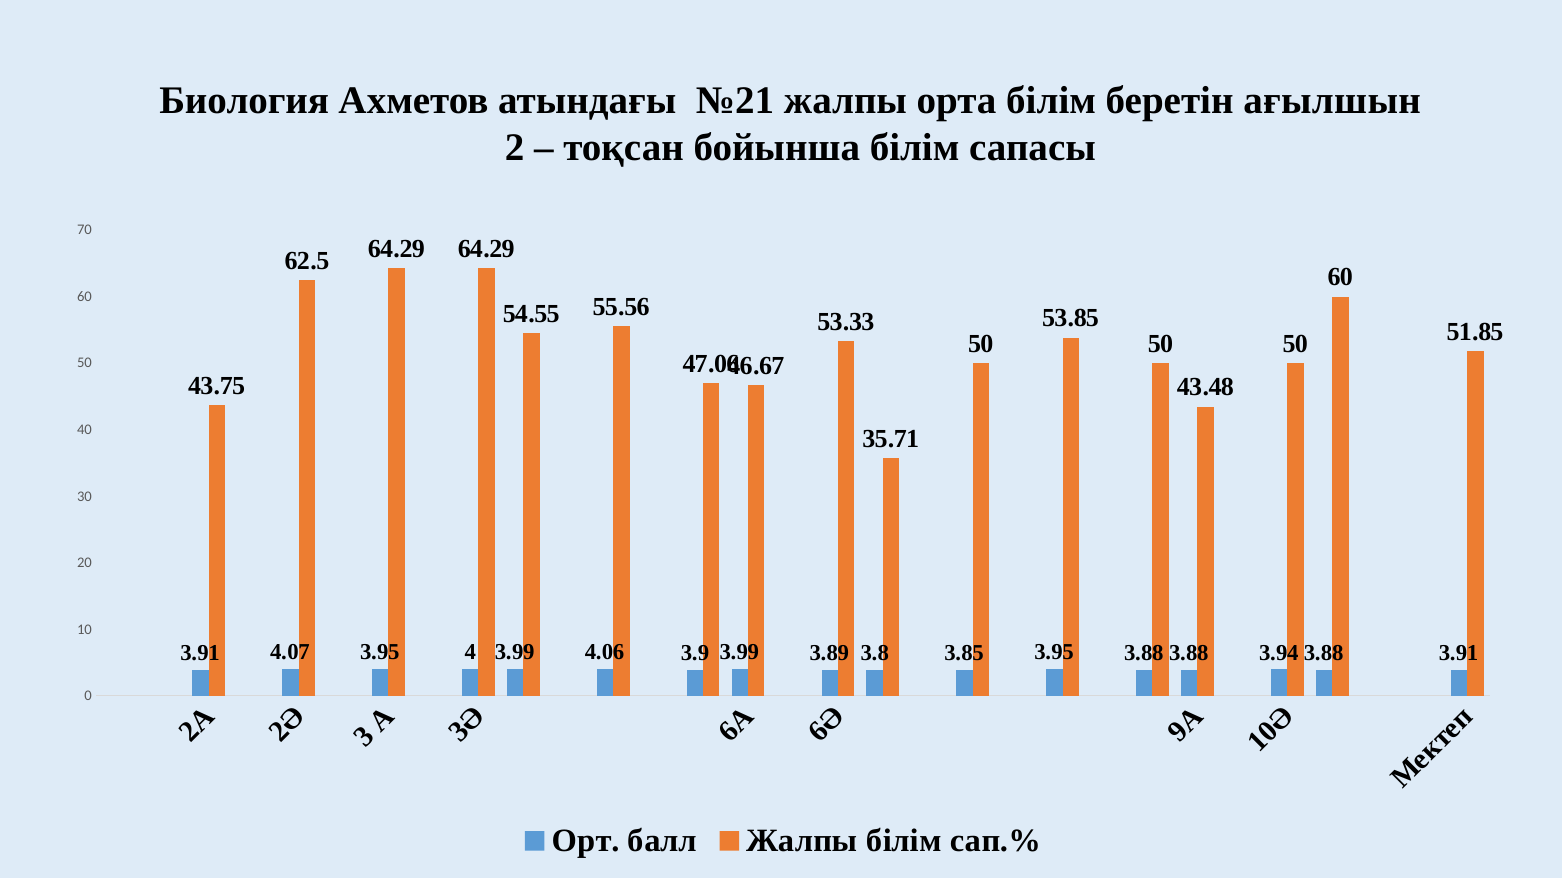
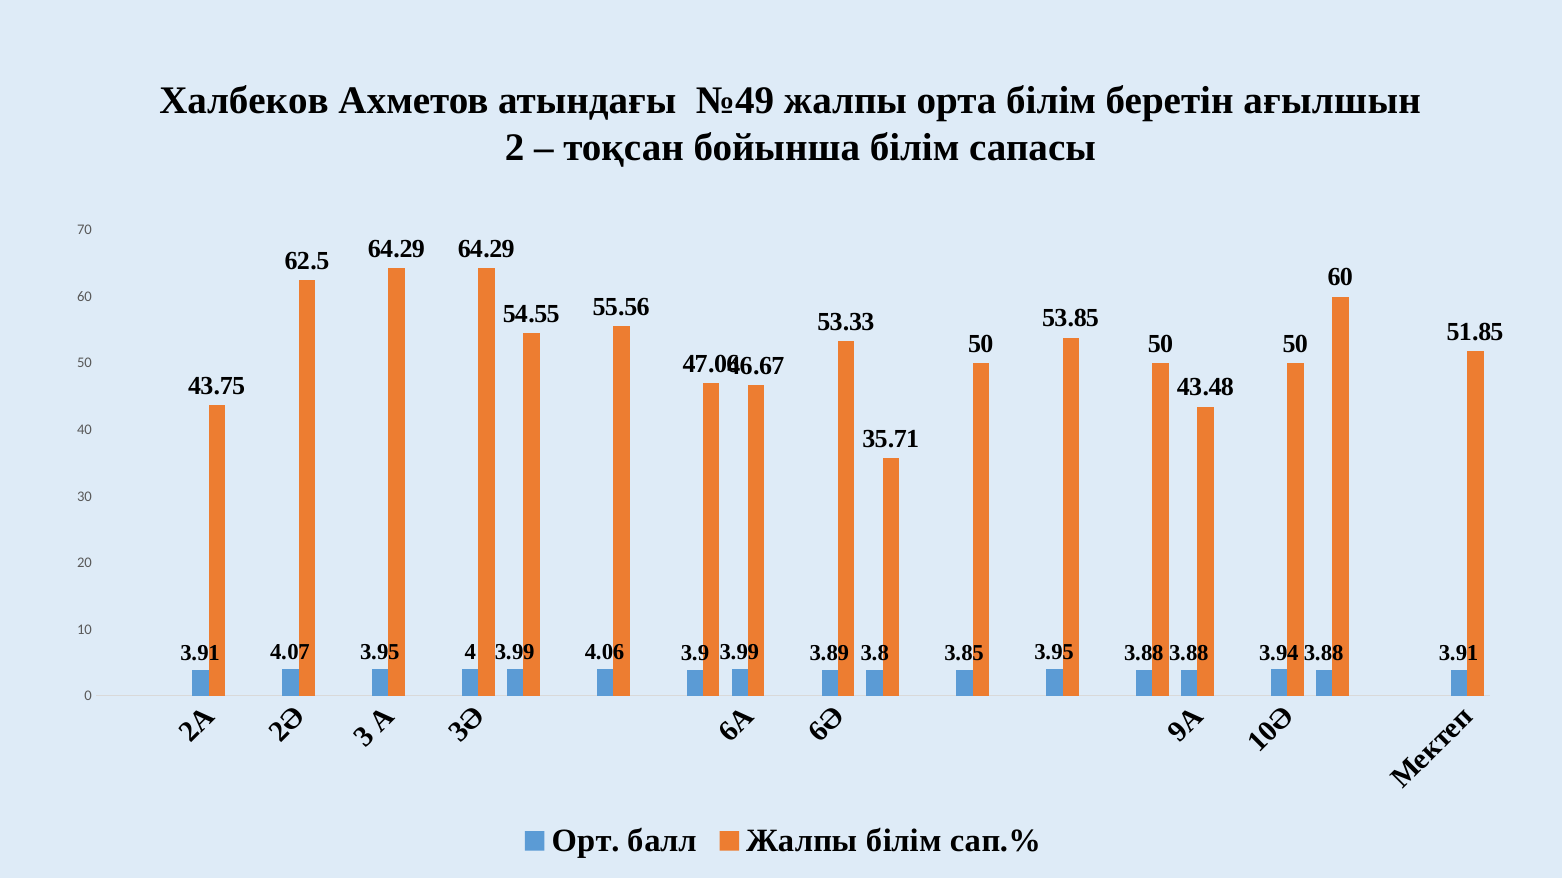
Биология: Биология -> Халбеков
№21: №21 -> №49
